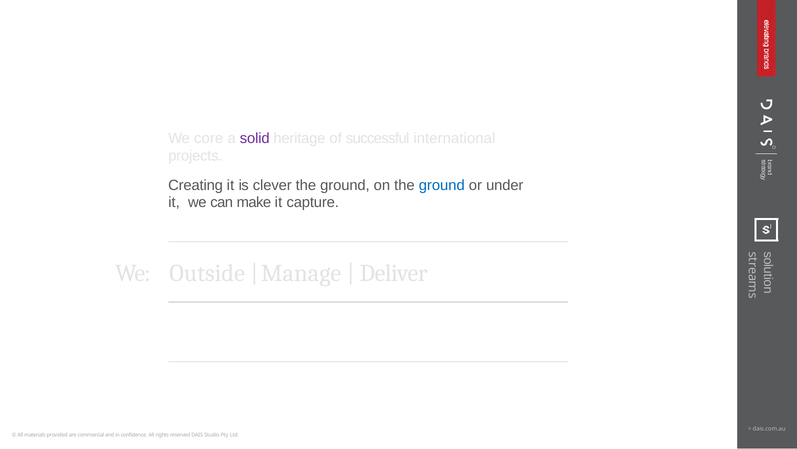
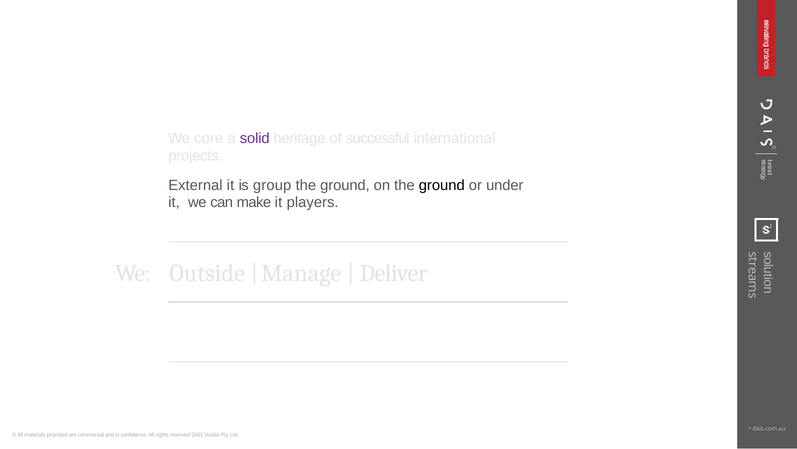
Creating: Creating -> External
clever: clever -> group
ground at (442, 185) colour: blue -> black
capture: capture -> players
